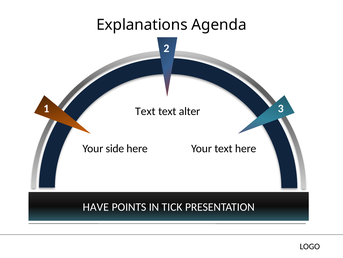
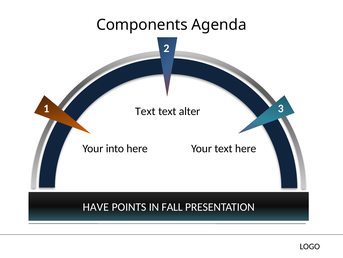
Explanations: Explanations -> Components
side: side -> into
TICK: TICK -> FALL
